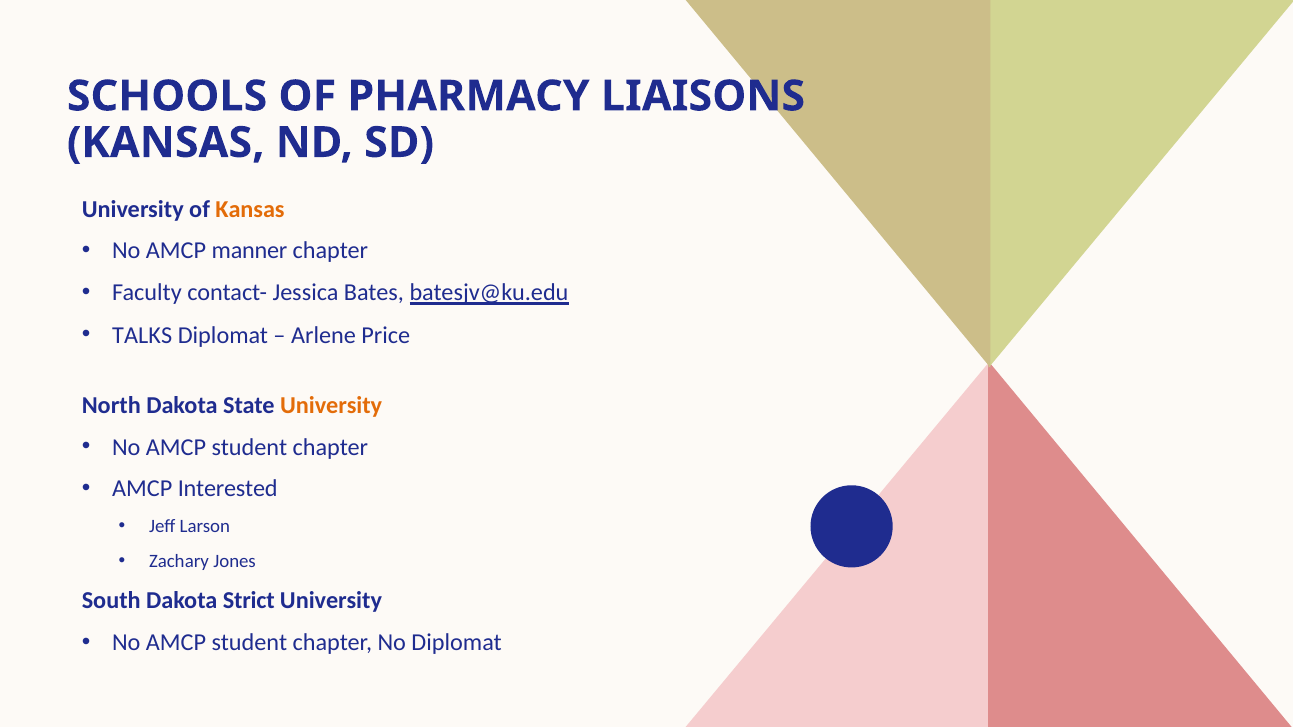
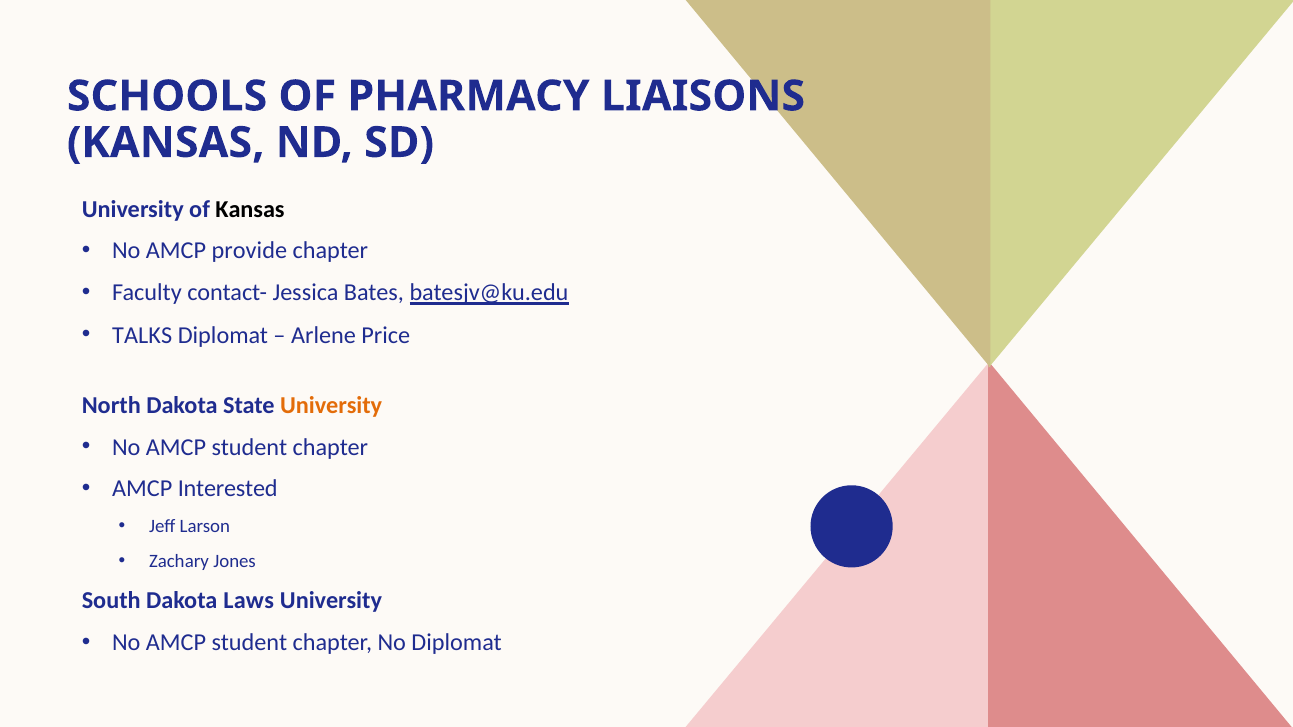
Kansas at (250, 209) colour: orange -> black
manner: manner -> provide
Strict: Strict -> Laws
